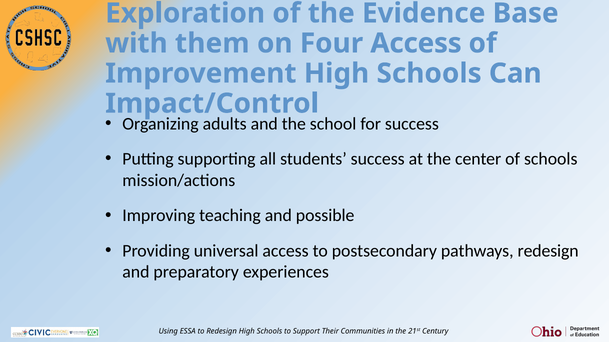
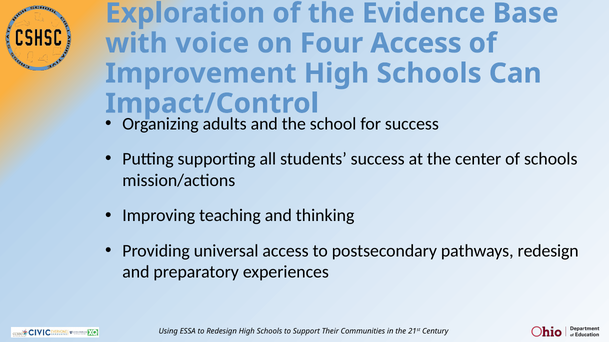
them: them -> voice
possible: possible -> thinking
